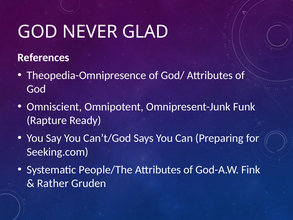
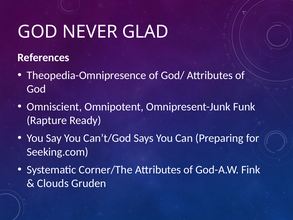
People/The: People/The -> Corner/The
Rather: Rather -> Clouds
